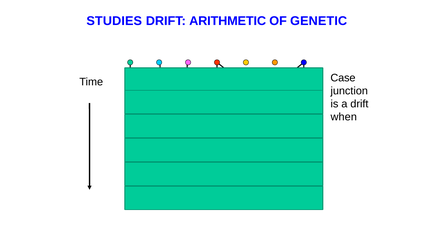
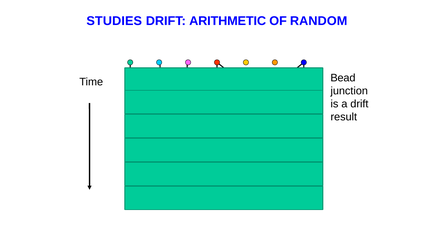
GENETIC: GENETIC -> RANDOM
Case: Case -> Bead
when: when -> result
